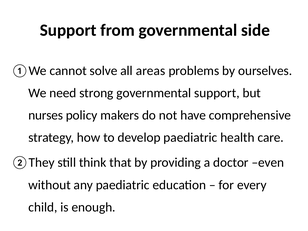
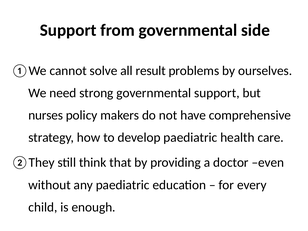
areas: areas -> result
